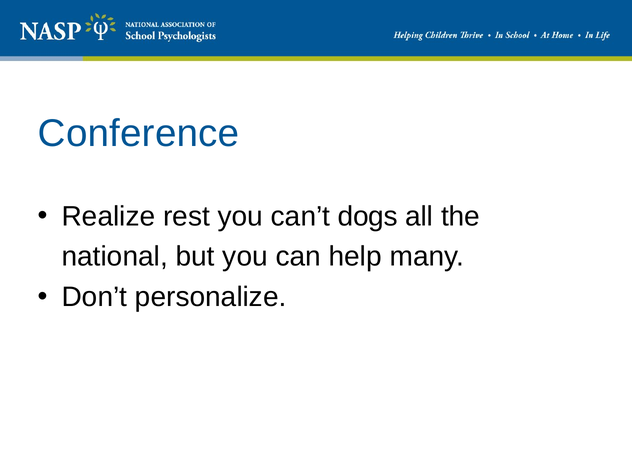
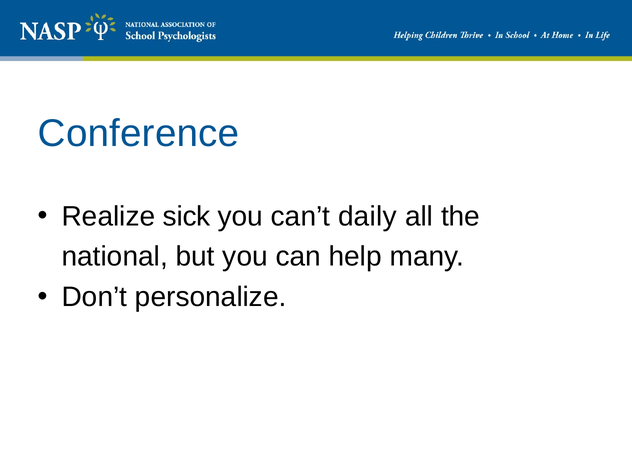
rest: rest -> sick
dogs: dogs -> daily
